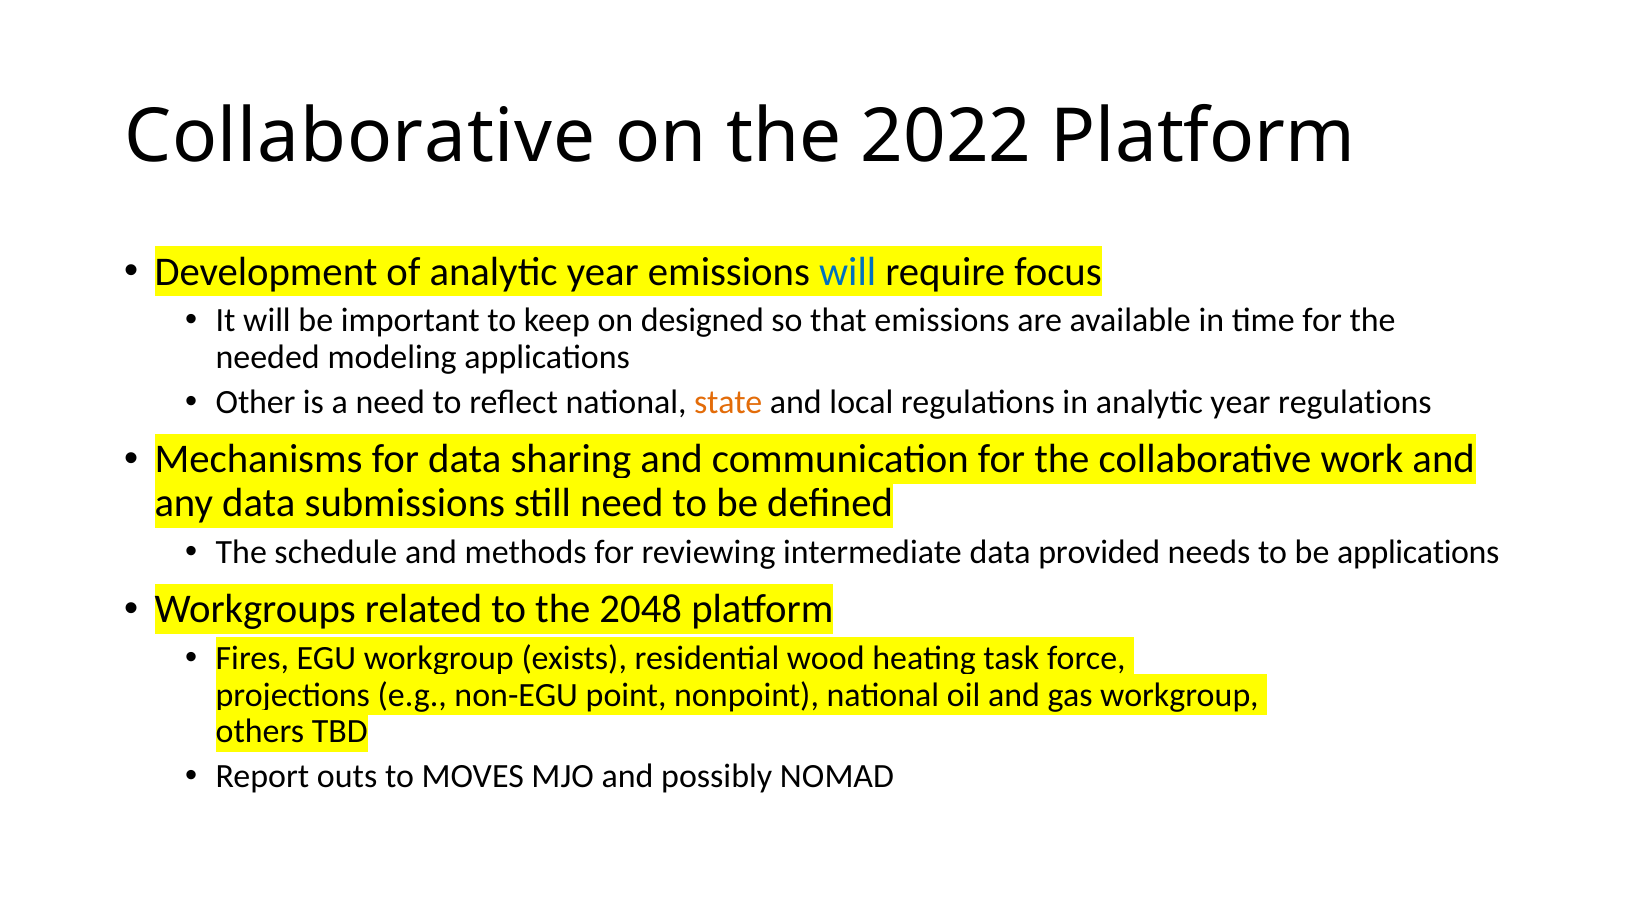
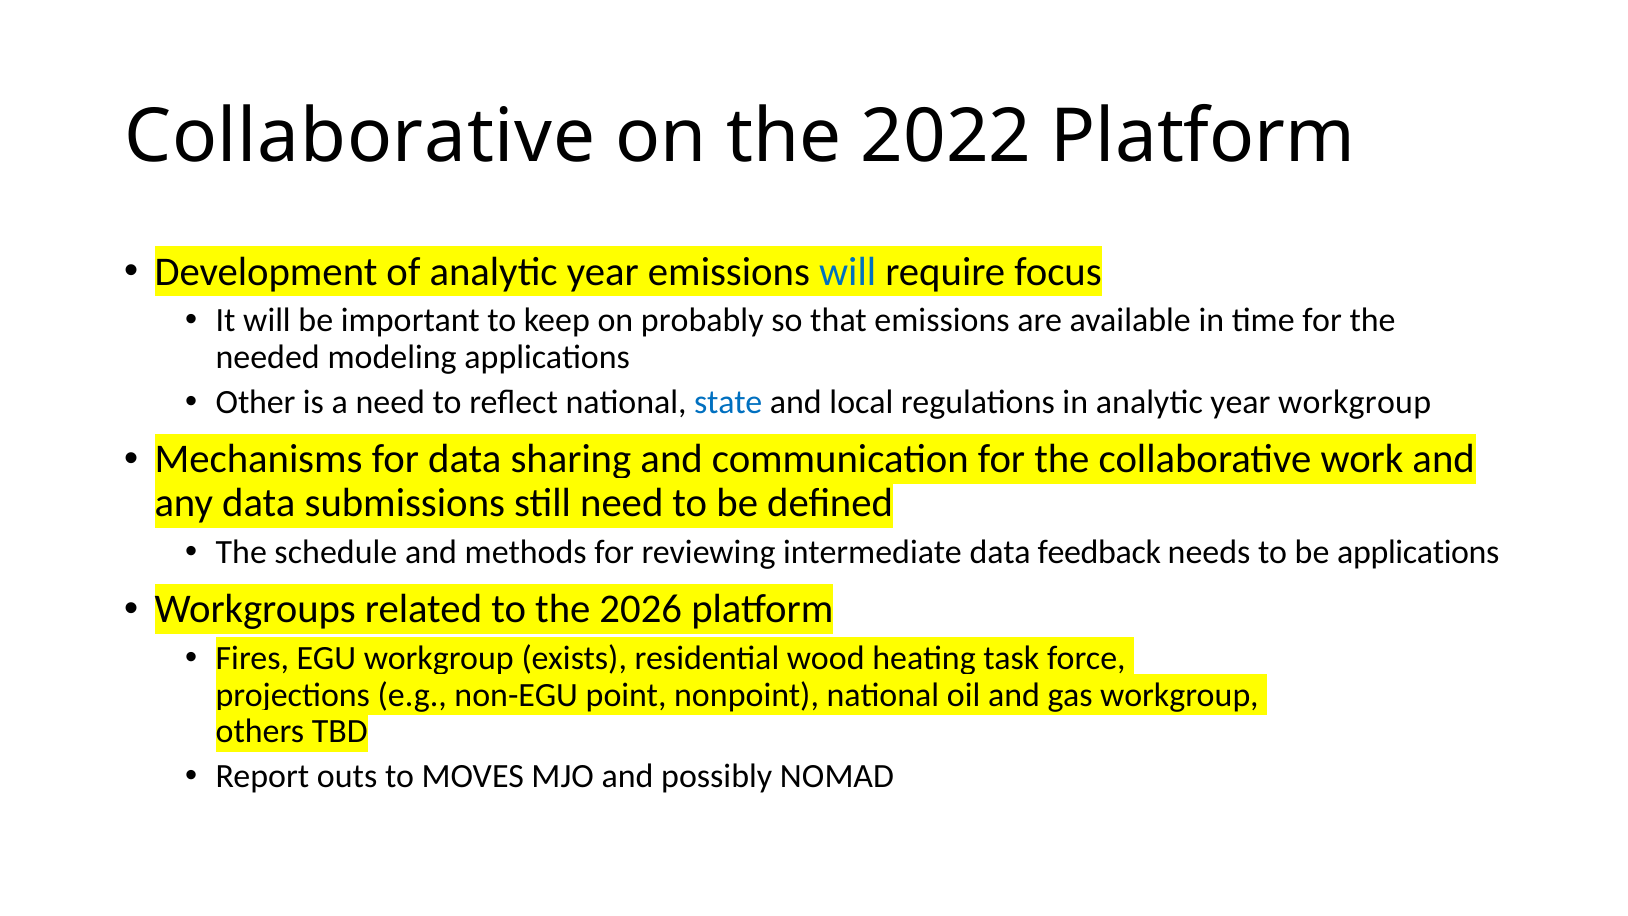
designed: designed -> probably
state colour: orange -> blue
year regulations: regulations -> workgroup
provided: provided -> feedback
2048: 2048 -> 2026
